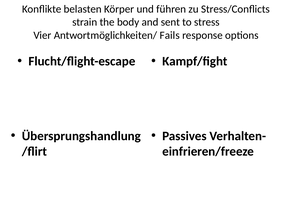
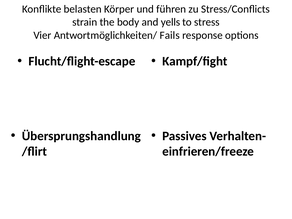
sent: sent -> yells
